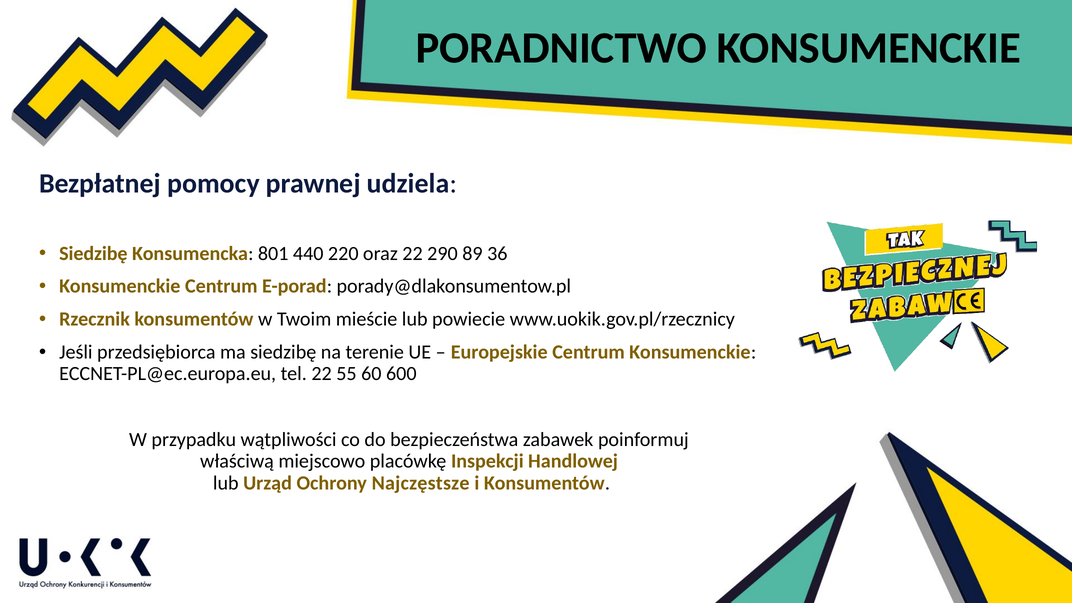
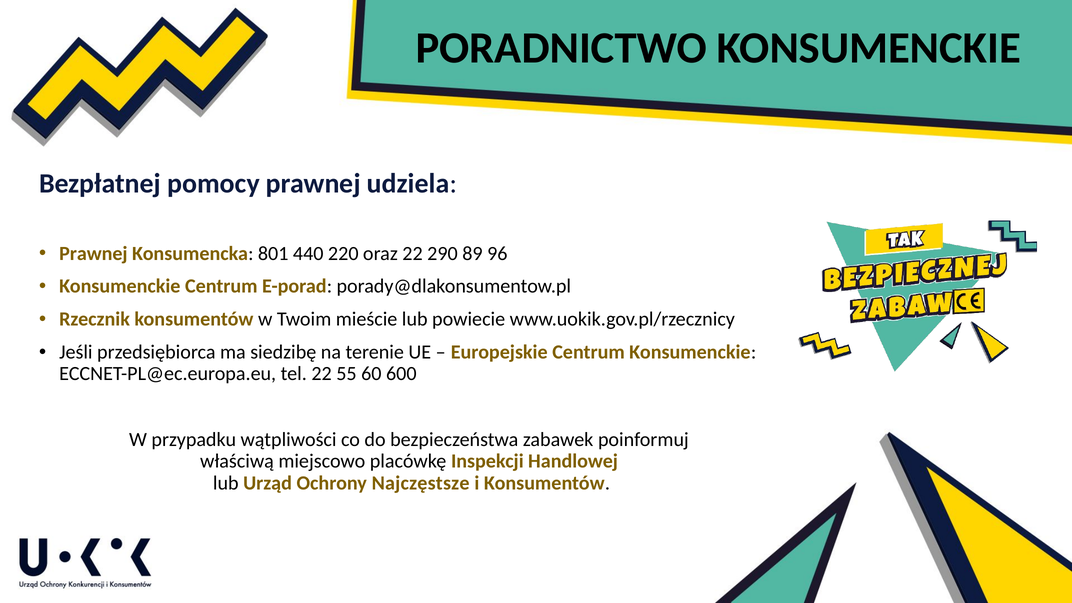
Siedzibę at (93, 253): Siedzibę -> Prawnej
36: 36 -> 96
